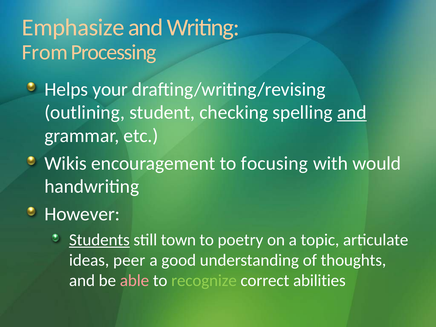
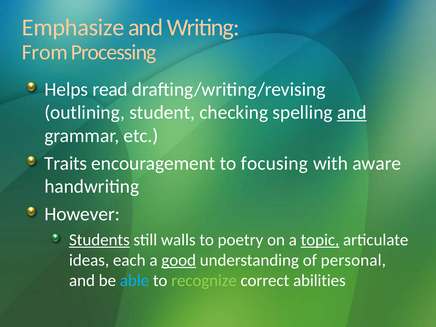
your: your -> read
Wikis: Wikis -> Traits
would: would -> aware
town: town -> walls
topic underline: none -> present
peer: peer -> each
good underline: none -> present
thoughts: thoughts -> personal
able colour: pink -> light blue
